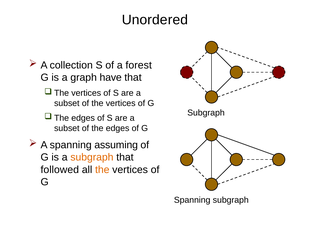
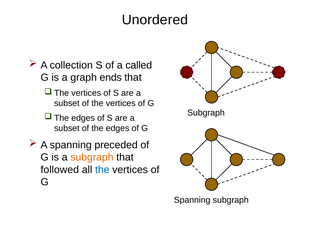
forest: forest -> called
have: have -> ends
assuming: assuming -> preceded
the at (102, 170) colour: orange -> blue
